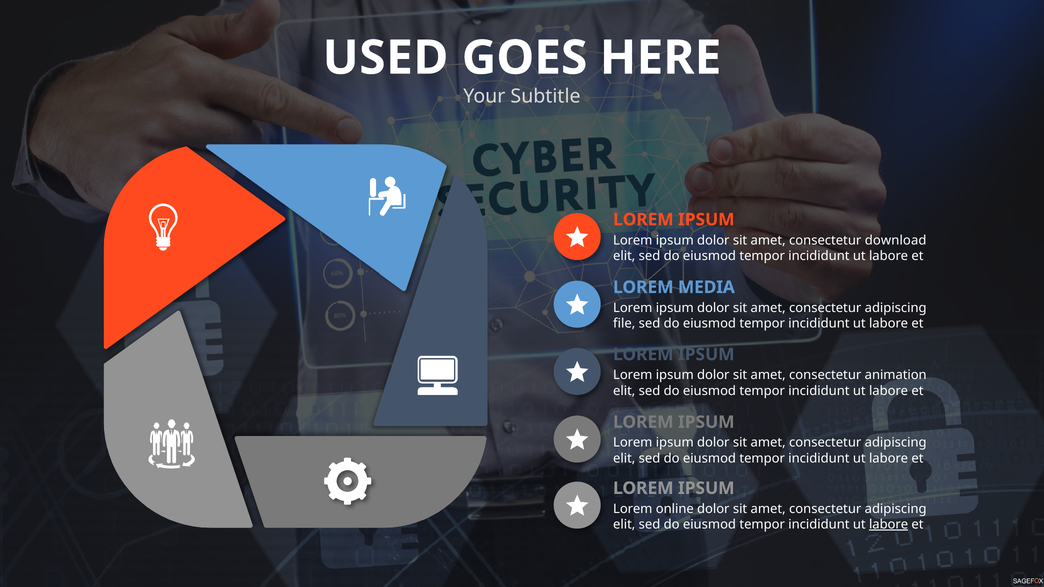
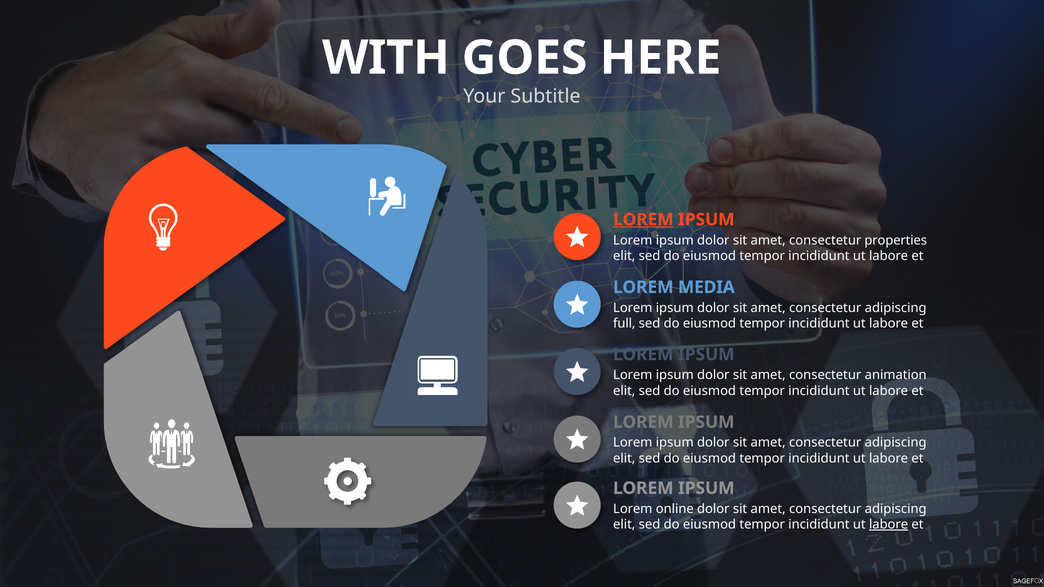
USED: USED -> WITH
LOREM at (643, 220) underline: none -> present
download: download -> properties
file: file -> full
